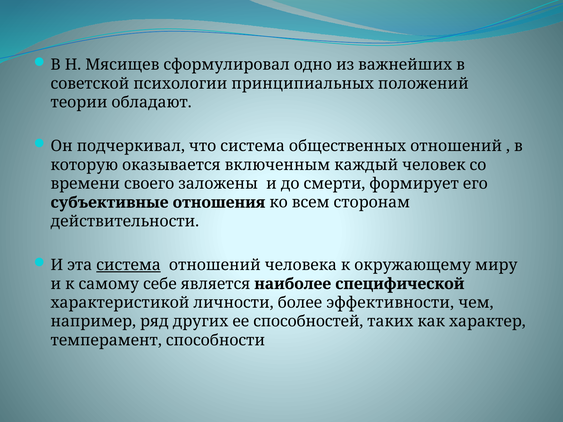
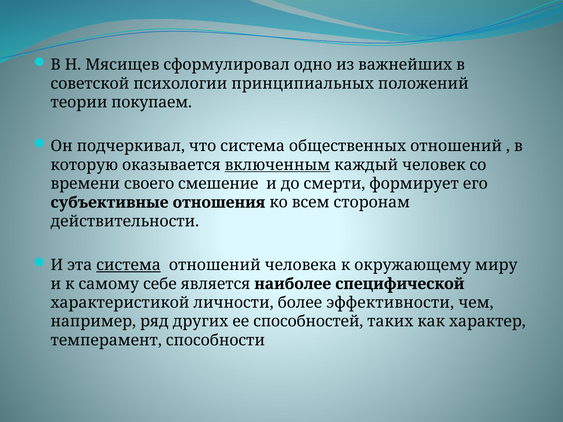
обладают: обладают -> покупаем
включенным underline: none -> present
заложены: заложены -> смешение
